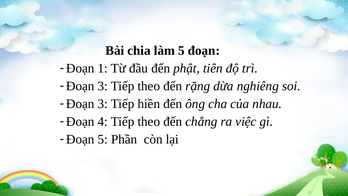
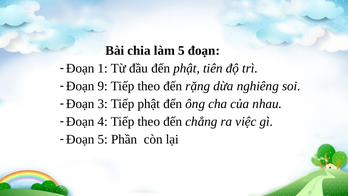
3 at (103, 86): 3 -> 9
Tiếp hiền: hiền -> phật
